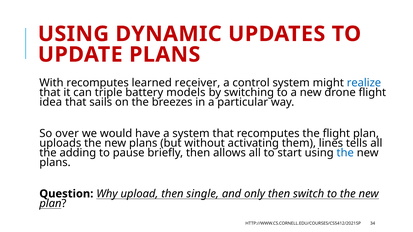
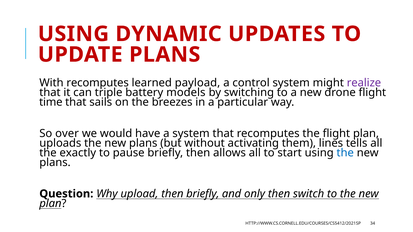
receiver: receiver -> payload
realize colour: blue -> purple
idea: idea -> time
adding: adding -> exactly
then single: single -> briefly
